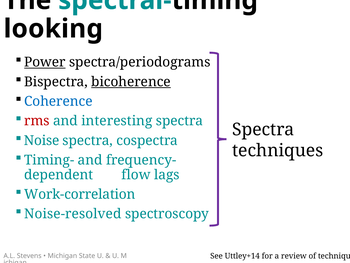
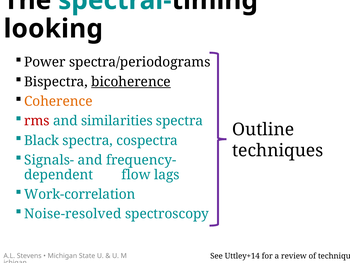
Power underline: present -> none
Coherence colour: blue -> orange
interesting: interesting -> similarities
Spectra at (263, 129): Spectra -> Outline
Noise: Noise -> Black
Timing-: Timing- -> Signals-
